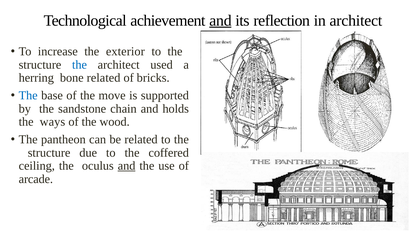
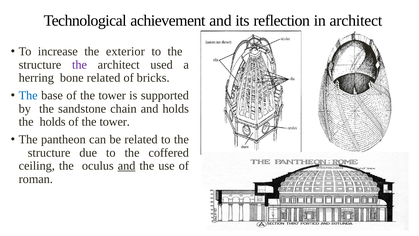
and at (220, 20) underline: present -> none
the at (80, 65) colour: blue -> purple
base of the move: move -> tower
the ways: ways -> holds
wood at (115, 122): wood -> tower
arcade: arcade -> roman
